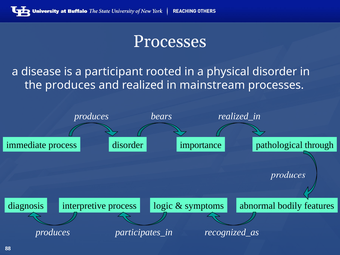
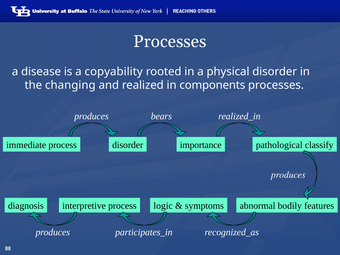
participant: participant -> copyability
the produces: produces -> changing
mainstream: mainstream -> components
through: through -> classify
